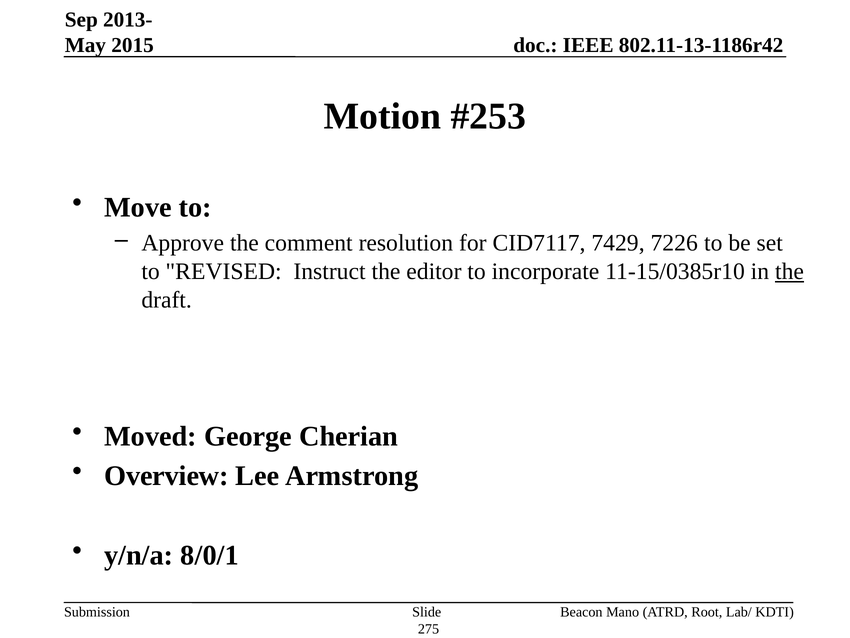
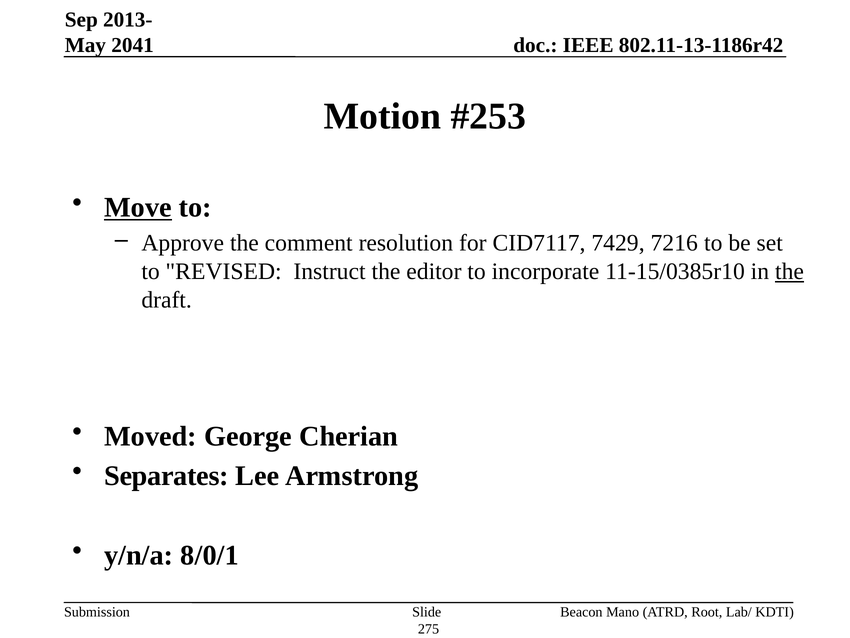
2015: 2015 -> 2041
Move underline: none -> present
7226: 7226 -> 7216
Overview: Overview -> Separates
